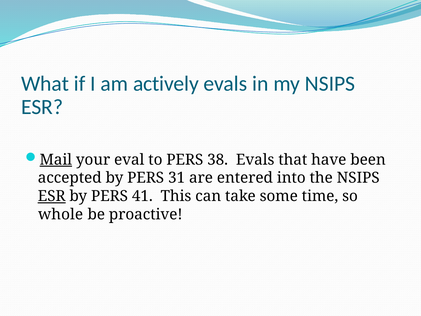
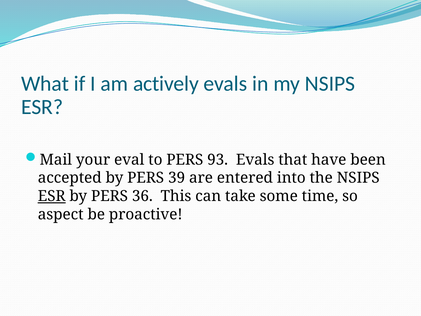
Mail underline: present -> none
38: 38 -> 93
31: 31 -> 39
41: 41 -> 36
whole: whole -> aspect
